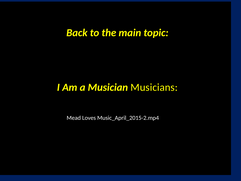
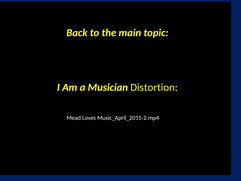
Musicians: Musicians -> Distortion
